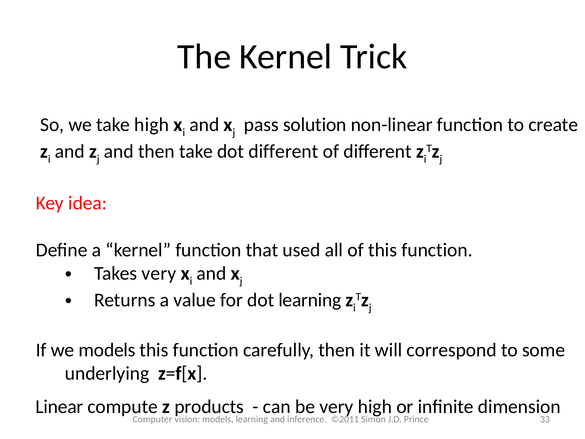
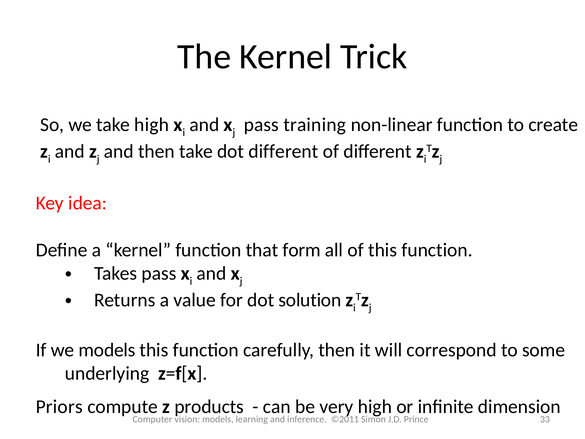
solution: solution -> training
used: used -> form
Takes very: very -> pass
dot learning: learning -> solution
Linear: Linear -> Priors
